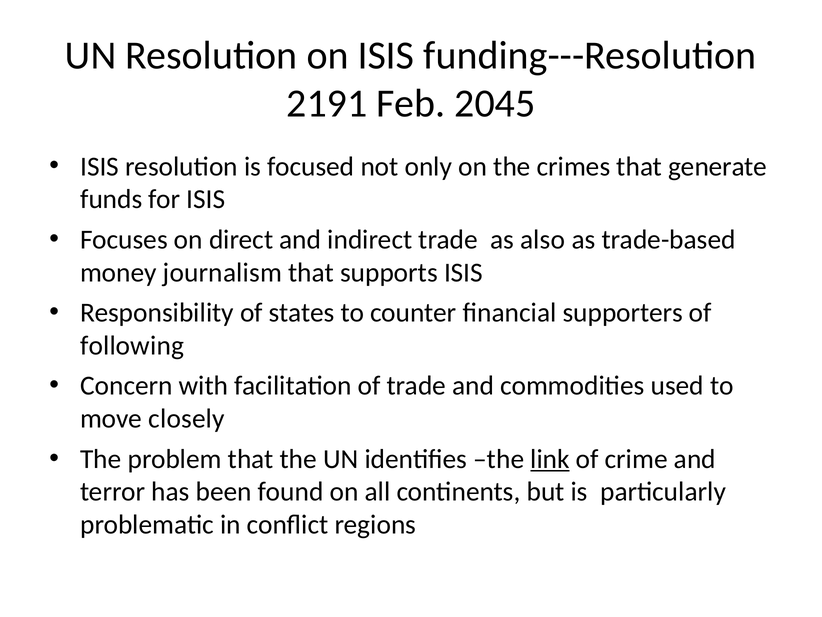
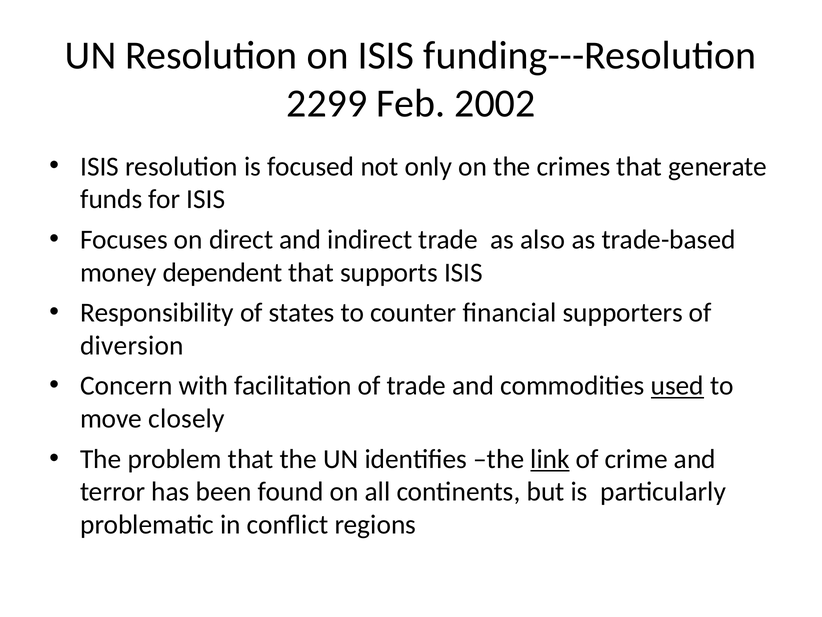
2191: 2191 -> 2299
2045: 2045 -> 2002
journalism: journalism -> dependent
following: following -> diversion
used underline: none -> present
